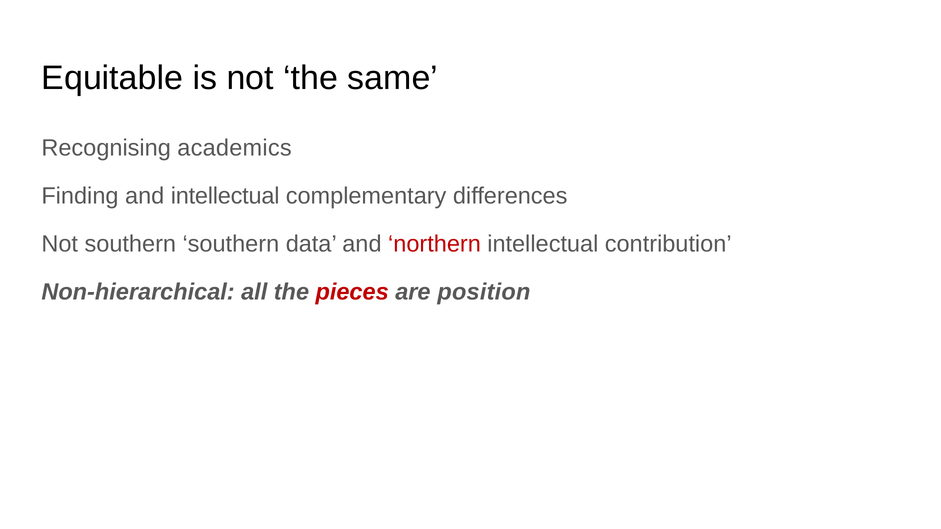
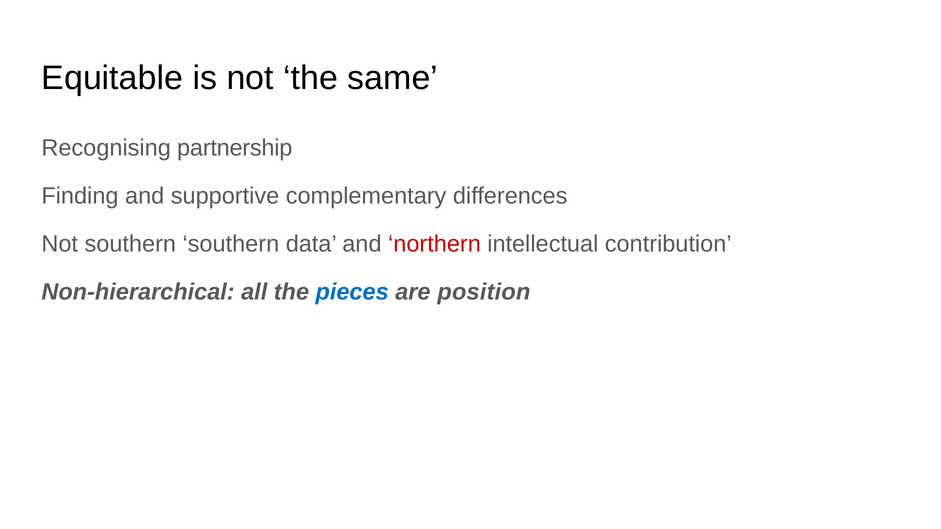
academics: academics -> partnership
and intellectual: intellectual -> supportive
pieces colour: red -> blue
